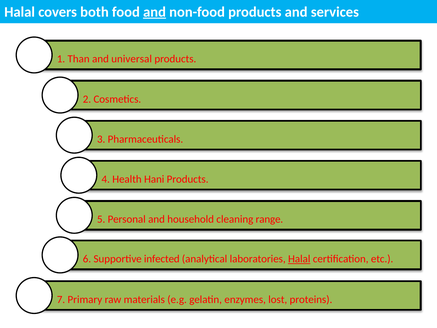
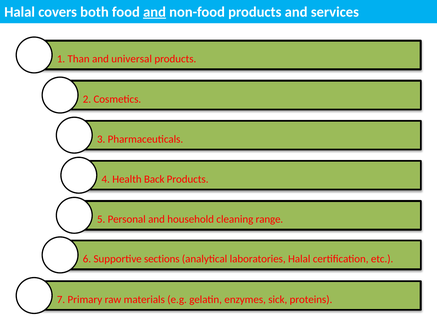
Hani: Hani -> Back
infected: infected -> sections
Halal at (299, 259) underline: present -> none
lost: lost -> sick
